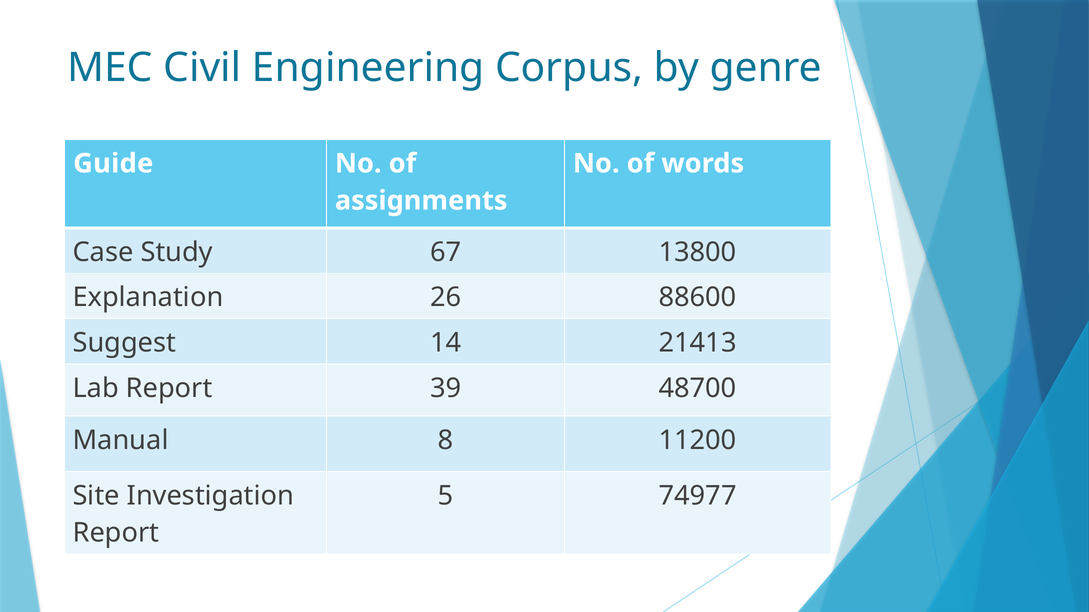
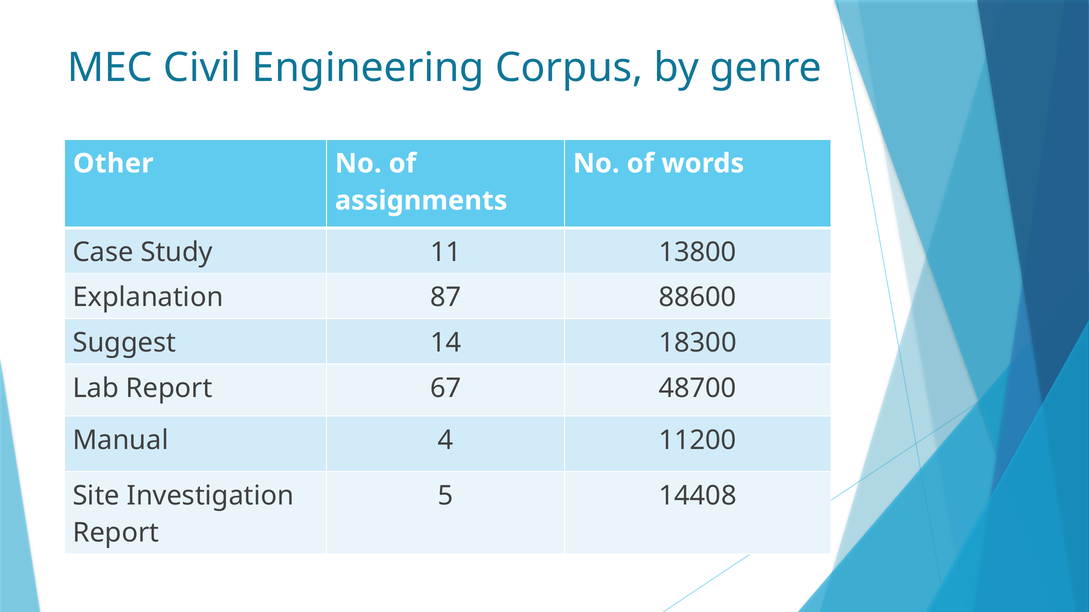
Guide: Guide -> Other
67: 67 -> 11
26: 26 -> 87
21413: 21413 -> 18300
39: 39 -> 67
8: 8 -> 4
74977: 74977 -> 14408
